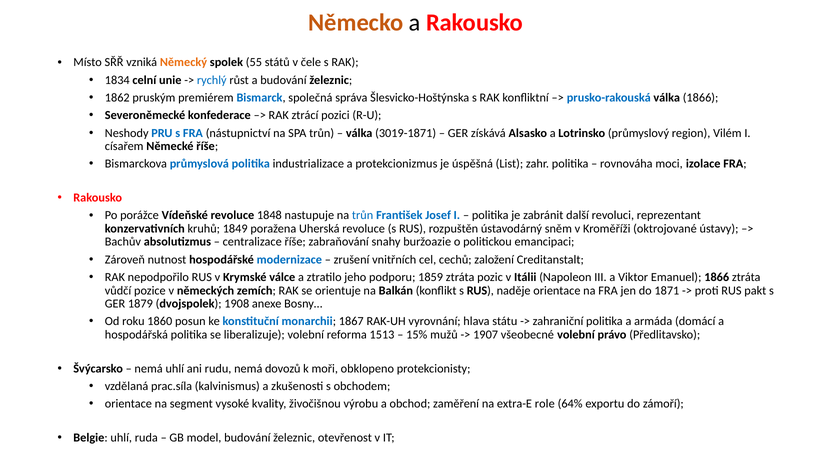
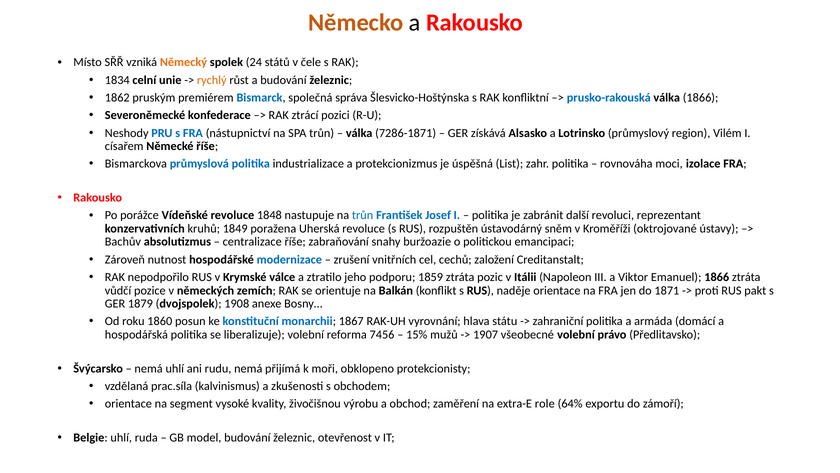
55: 55 -> 24
rychlý colour: blue -> orange
3019-1871: 3019-1871 -> 7286-1871
1513: 1513 -> 7456
dovozů: dovozů -> přijímá
